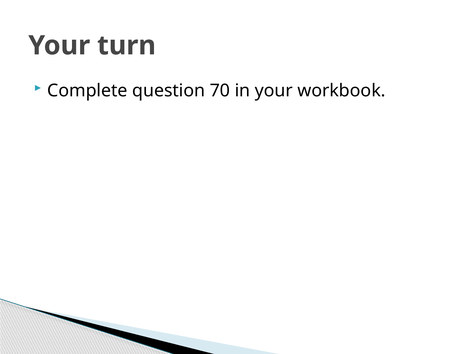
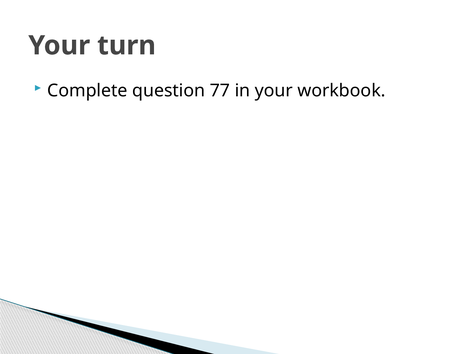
70: 70 -> 77
